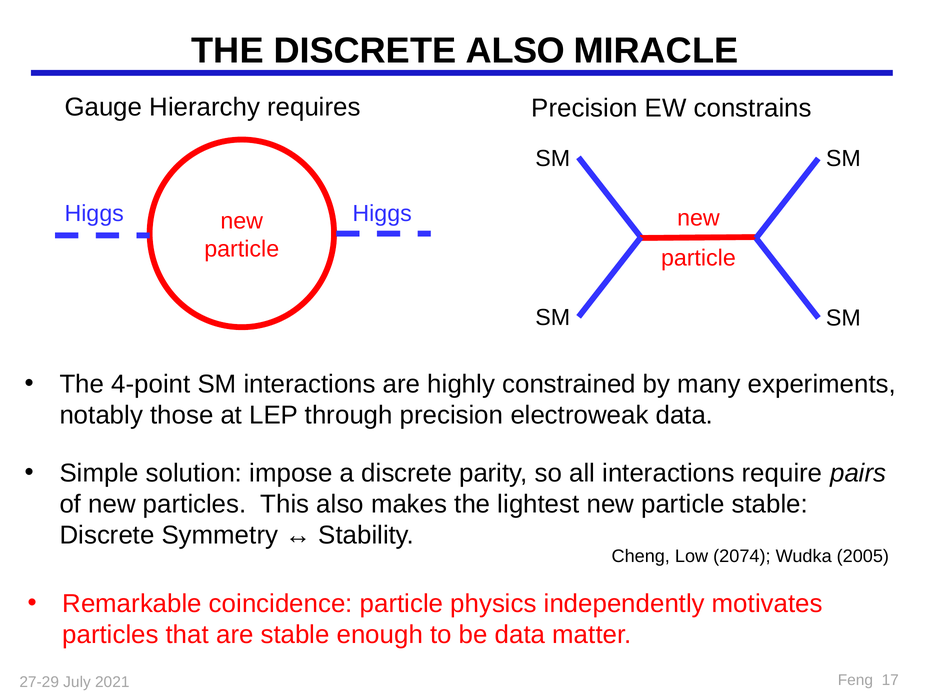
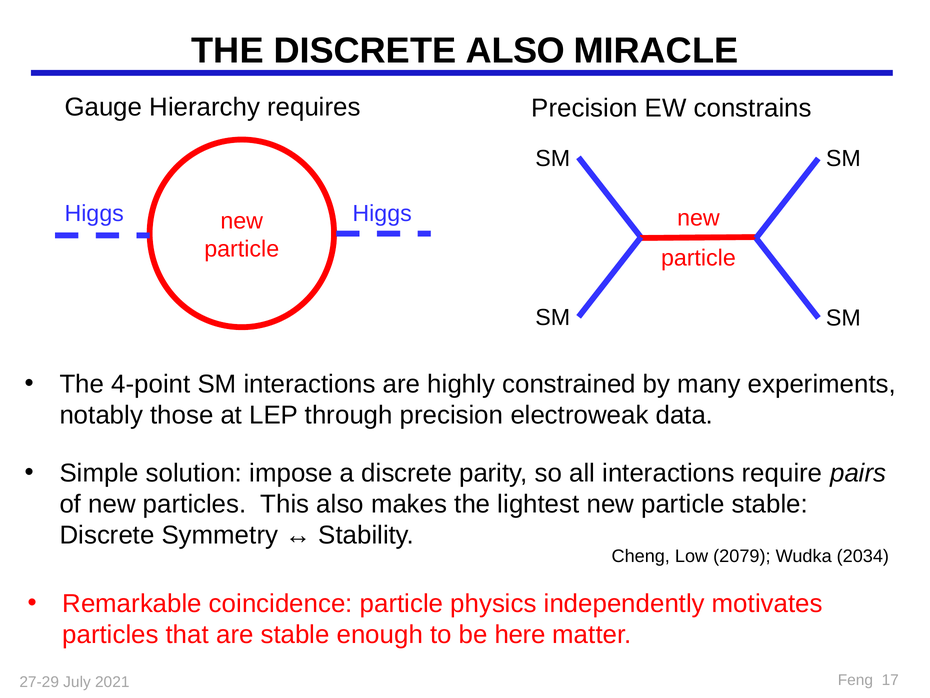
2074: 2074 -> 2079
2005: 2005 -> 2034
be data: data -> here
